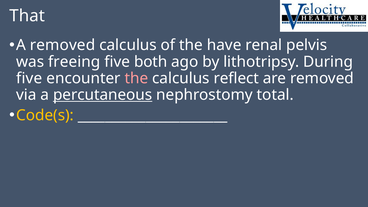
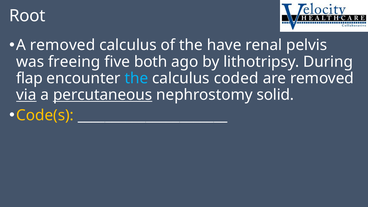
That: That -> Root
five at (29, 78): five -> flap
the at (136, 78) colour: pink -> light blue
reflect: reflect -> coded
via underline: none -> present
total: total -> solid
